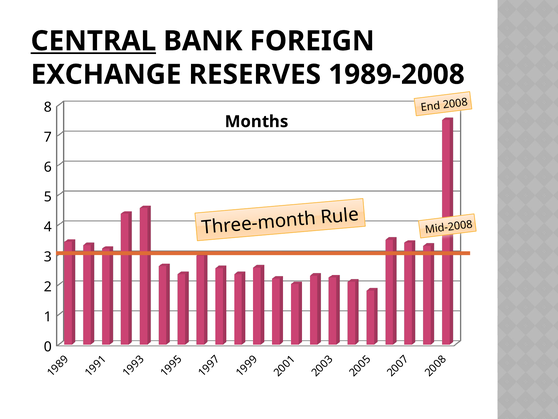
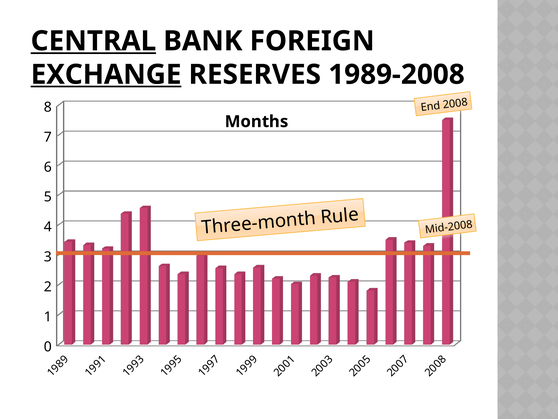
EXCHANGE underline: none -> present
